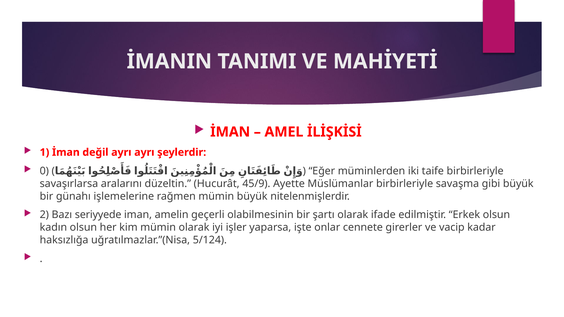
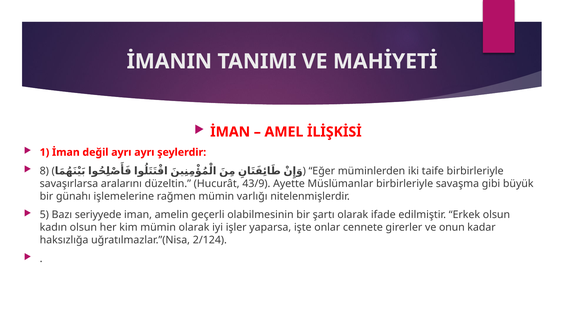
0: 0 -> 8
45/9: 45/9 -> 43/9
mümin büyük: büyük -> varlığı
2: 2 -> 5
vacip: vacip -> onun
5/124: 5/124 -> 2/124
